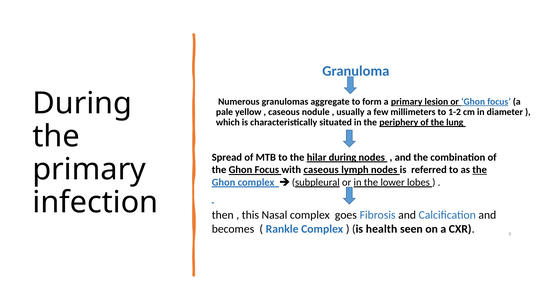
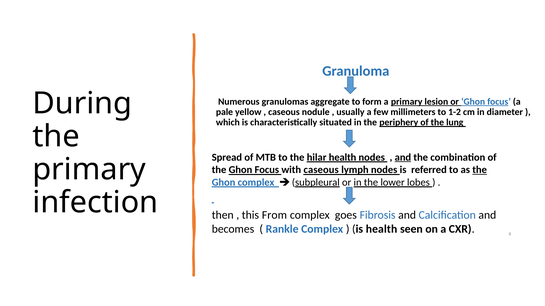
hilar during: during -> health
and at (403, 158) underline: none -> present
Nasal: Nasal -> From
